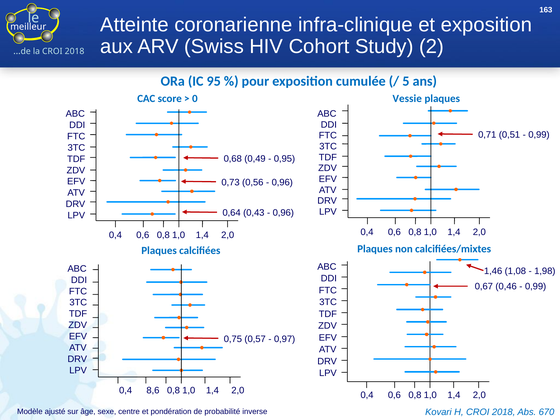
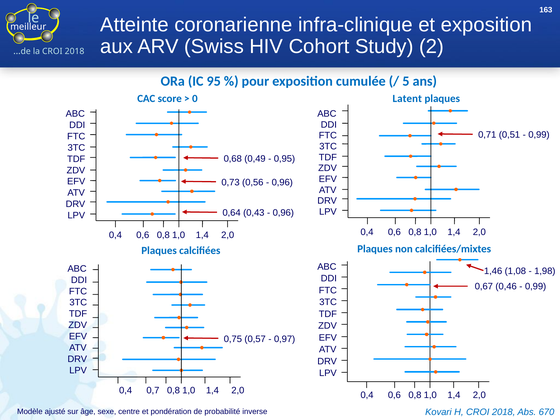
Vessie: Vessie -> Latent
8,6: 8,6 -> 0,7
